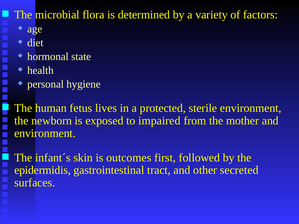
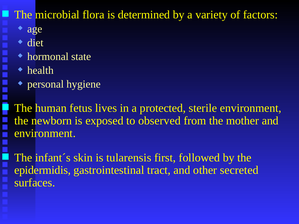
impaired: impaired -> observed
outcomes: outcomes -> tularensis
